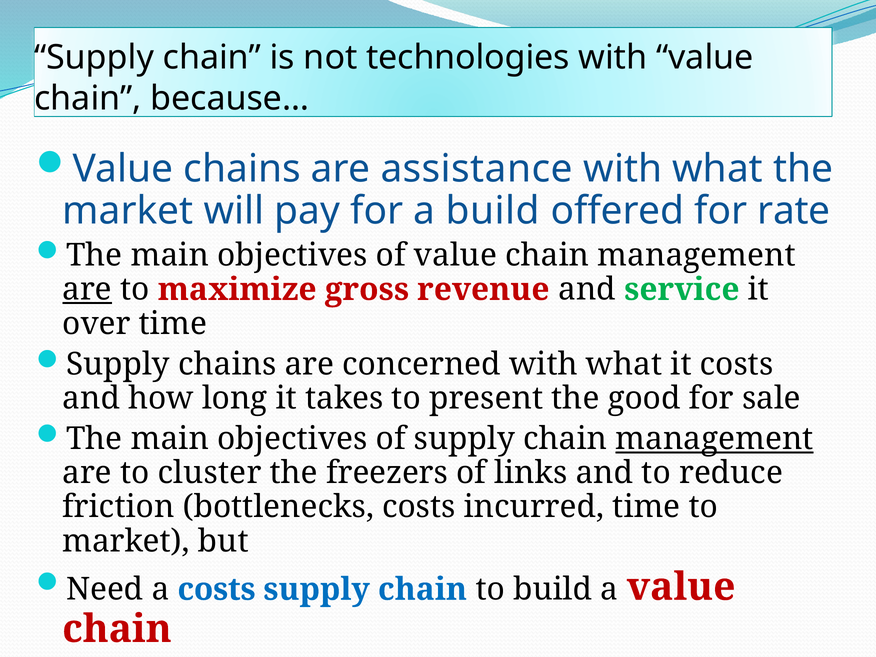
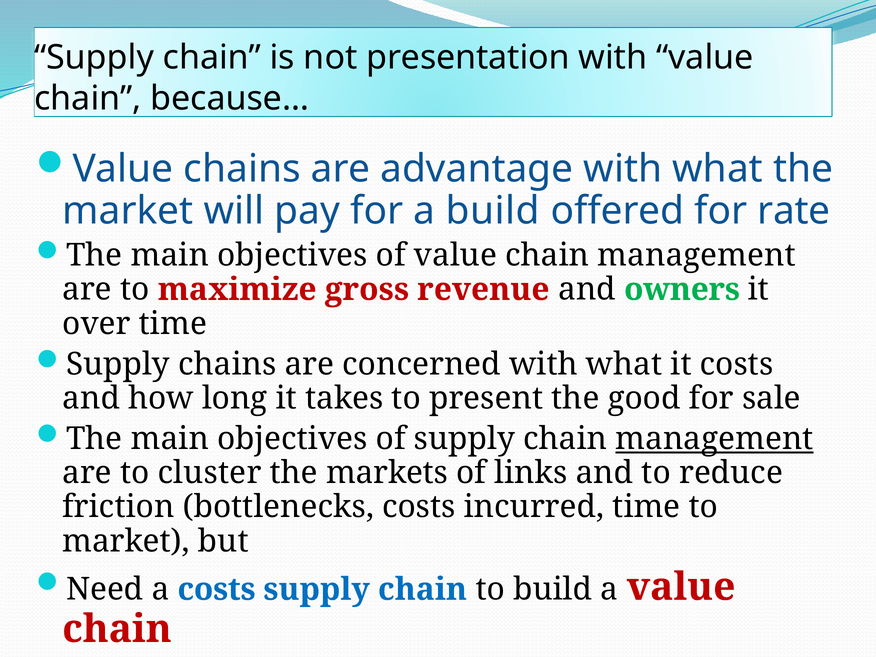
technologies: technologies -> presentation
assistance: assistance -> advantage
are at (87, 290) underline: present -> none
service: service -> owners
freezers: freezers -> markets
